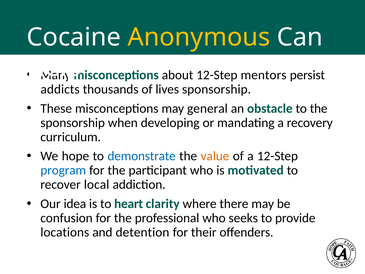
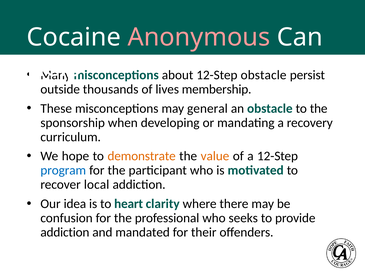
Anonymous colour: yellow -> pink
12-Step mentors: mentors -> obstacle
addicts: addicts -> outside
lives sponsorship: sponsorship -> membership
demonstrate colour: blue -> orange
locations at (65, 232): locations -> addiction
detention: detention -> mandated
